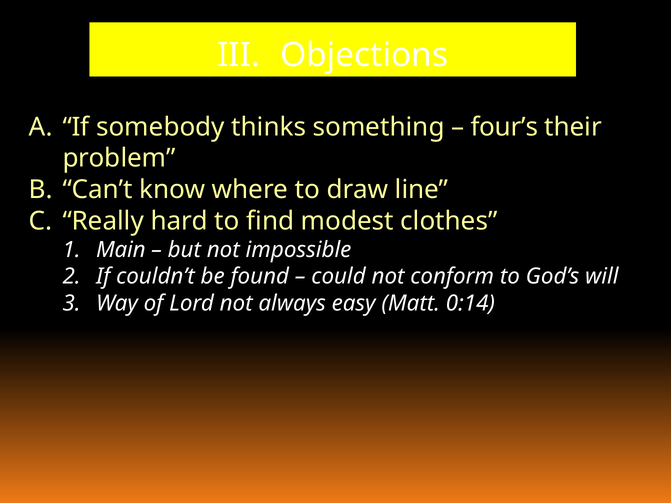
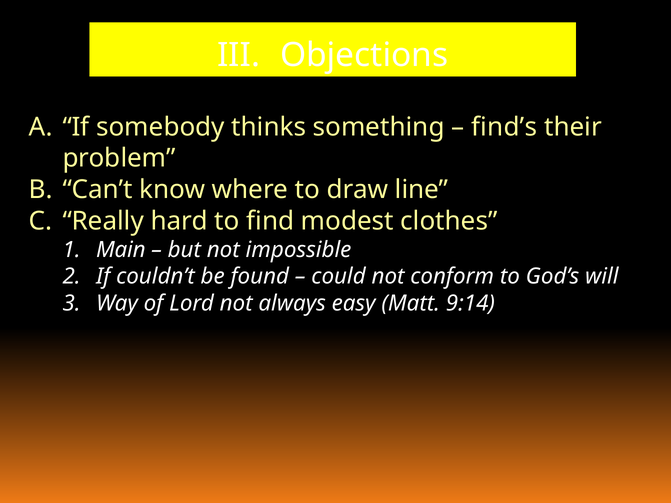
four’s: four’s -> find’s
0:14: 0:14 -> 9:14
